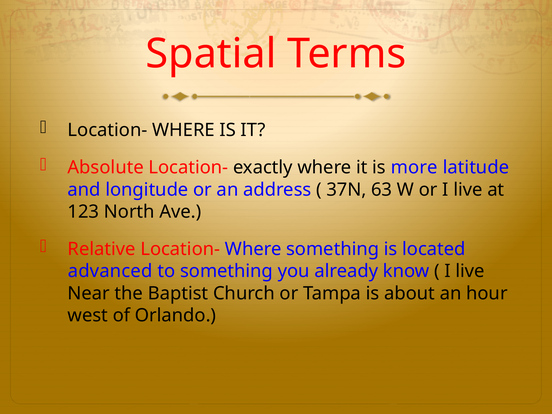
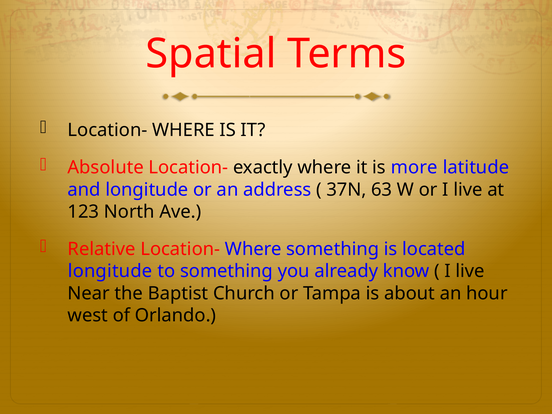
advanced at (110, 271): advanced -> longitude
